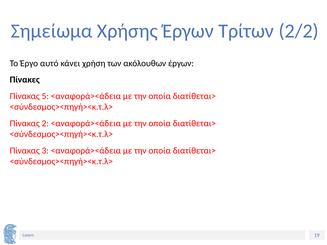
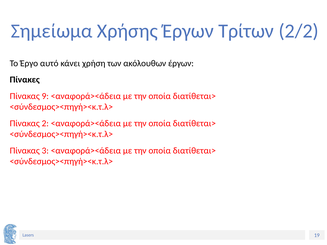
5: 5 -> 9
